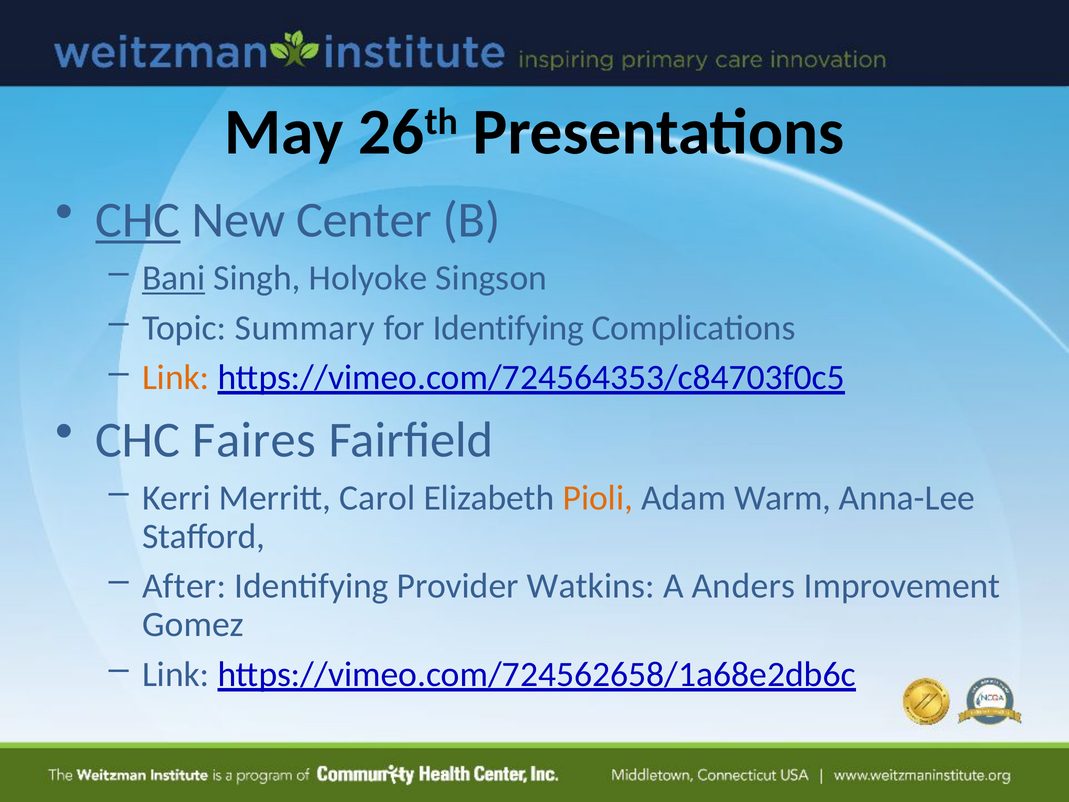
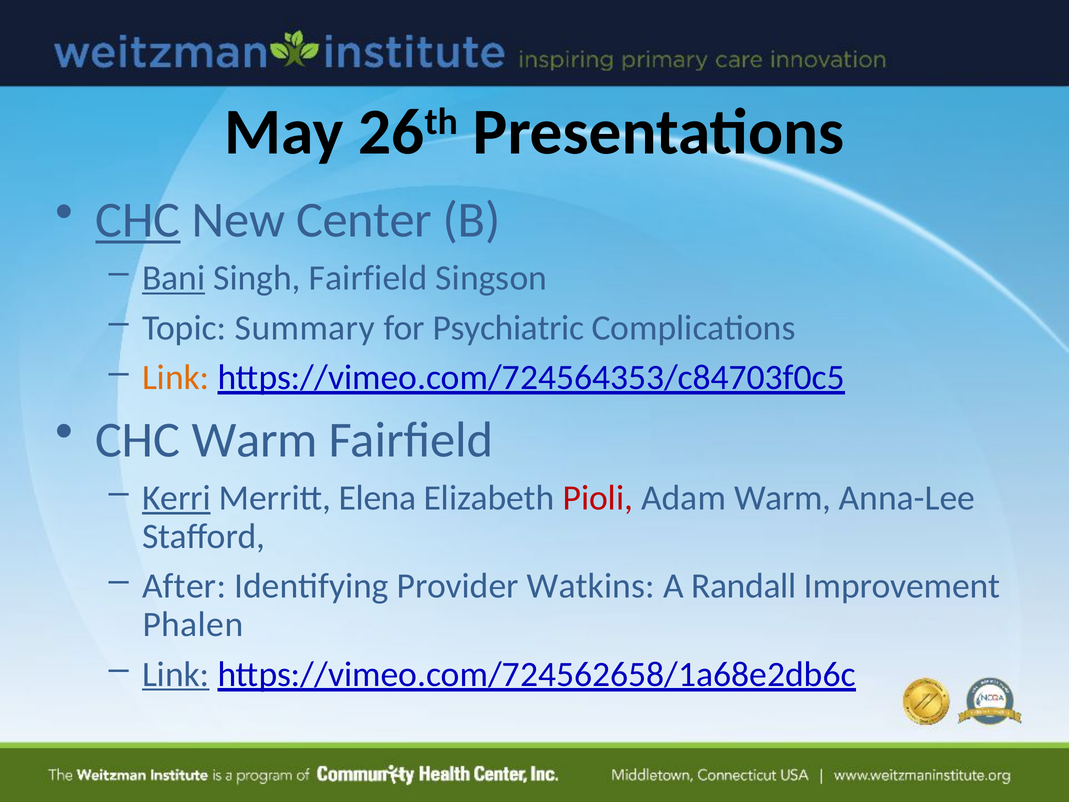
Singh Holyoke: Holyoke -> Fairfield
for Identifying: Identifying -> Psychiatric
CHC Faires: Faires -> Warm
Kerri underline: none -> present
Carol: Carol -> Elena
Pioli colour: orange -> red
Anders: Anders -> Randall
Gomez: Gomez -> Phalen
Link at (176, 674) underline: none -> present
